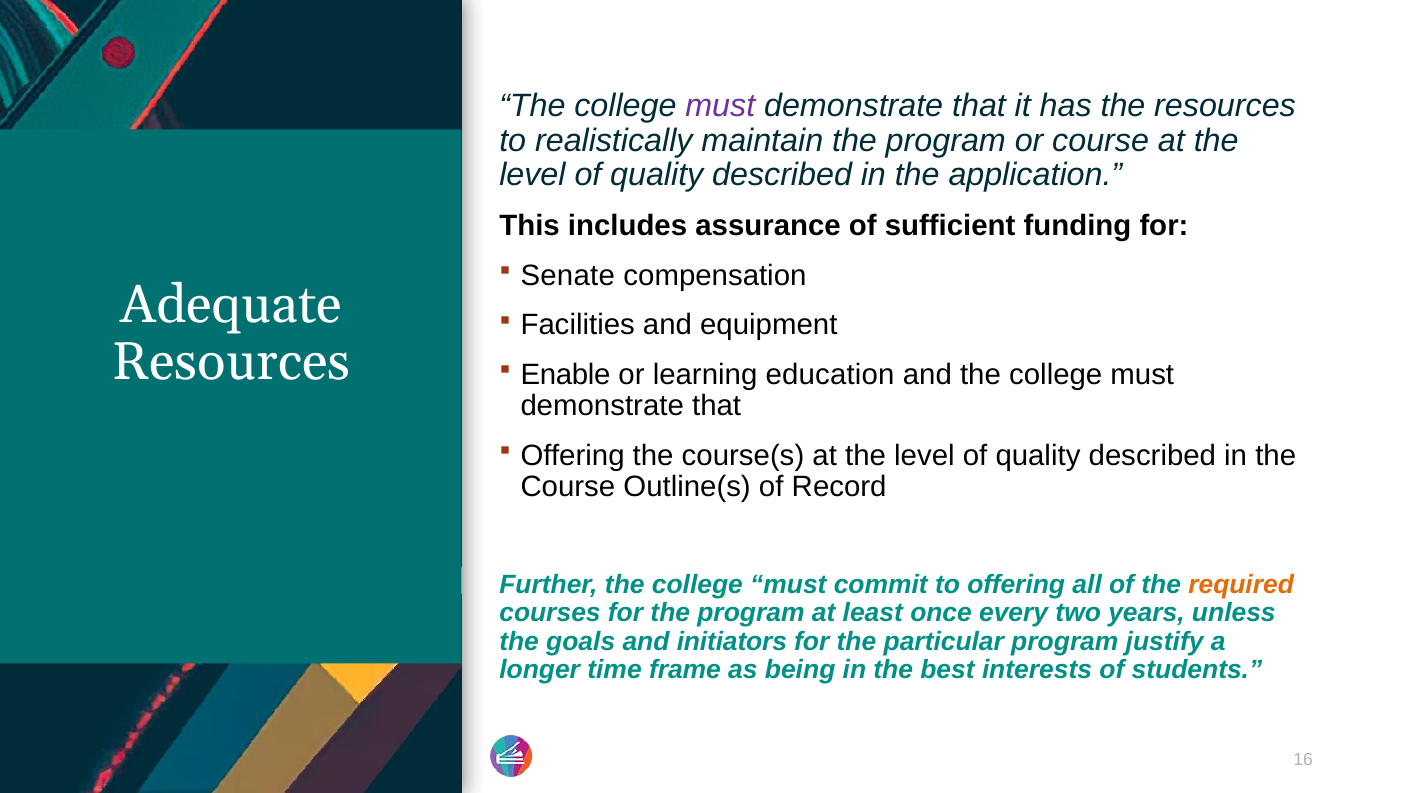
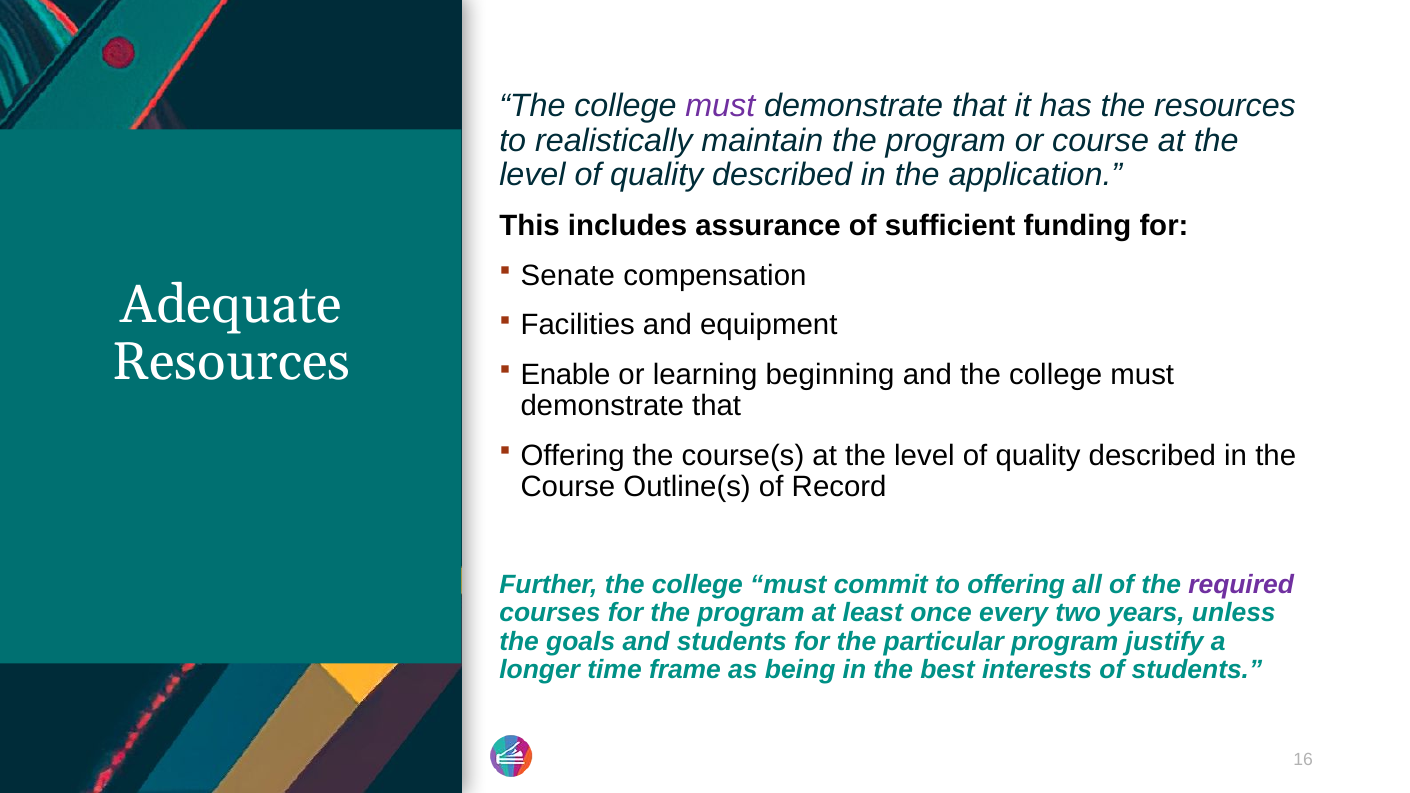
education: education -> beginning
required colour: orange -> purple
and initiators: initiators -> students
